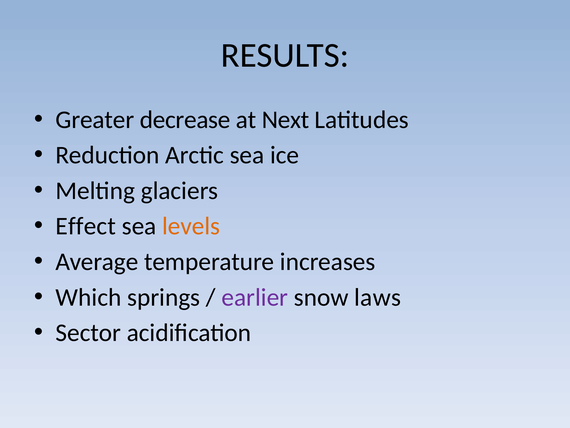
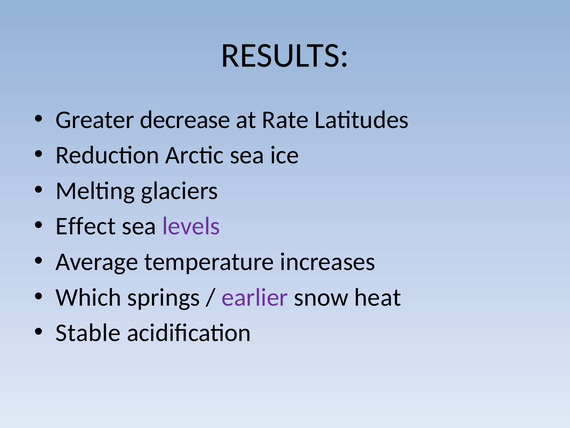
Next: Next -> Rate
levels colour: orange -> purple
laws: laws -> heat
Sector: Sector -> Stable
